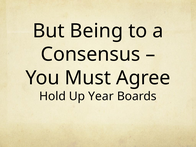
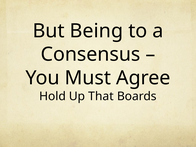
Year: Year -> That
